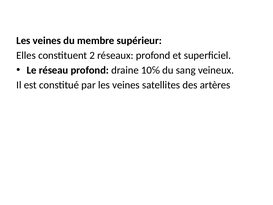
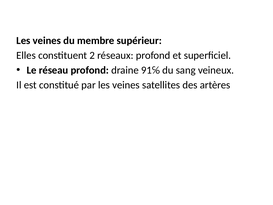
10℅: 10℅ -> 91℅
